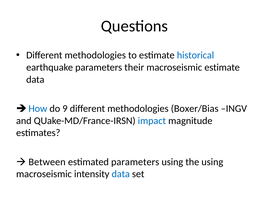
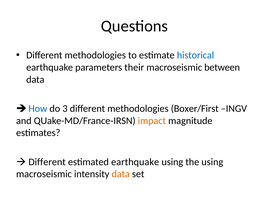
macroseismic estimate: estimate -> between
9: 9 -> 3
Boxer/Bias: Boxer/Bias -> Boxer/First
impact colour: blue -> orange
Between at (47, 162): Between -> Different
estimated parameters: parameters -> earthquake
data at (121, 174) colour: blue -> orange
